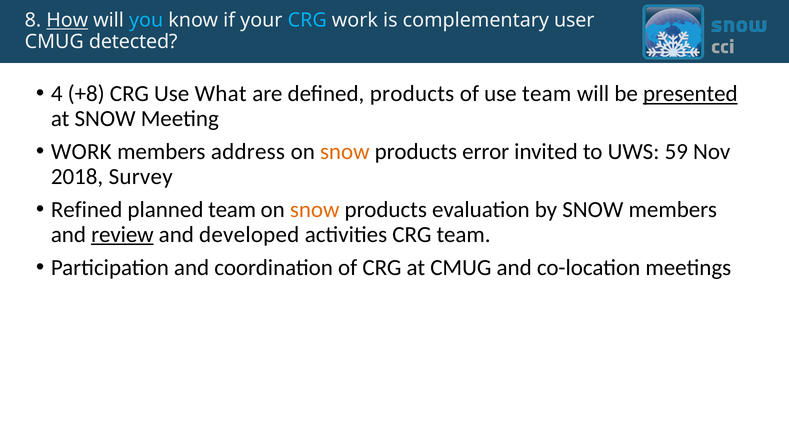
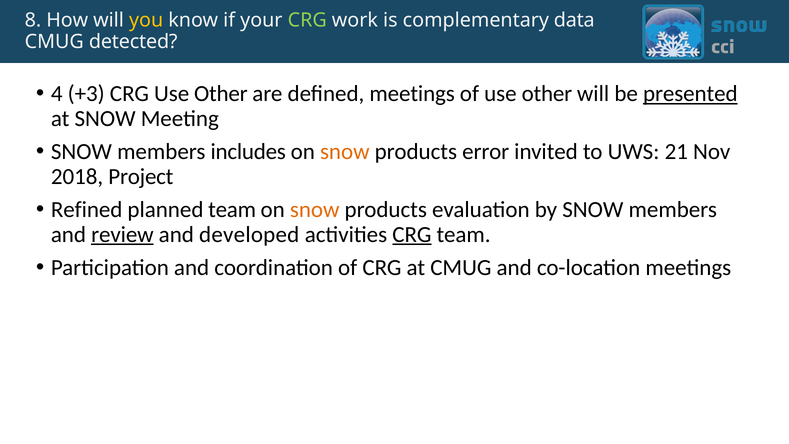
How underline: present -> none
you colour: light blue -> yellow
CRG at (307, 20) colour: light blue -> light green
user: user -> data
+8: +8 -> +3
CRG Use What: What -> Other
defined products: products -> meetings
of use team: team -> other
WORK at (81, 152): WORK -> SNOW
address: address -> includes
59: 59 -> 21
Survey: Survey -> Project
CRG at (412, 234) underline: none -> present
